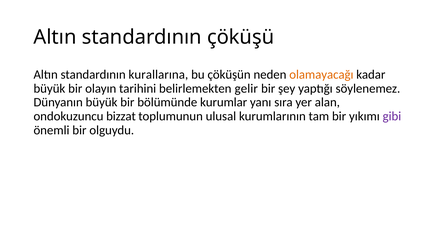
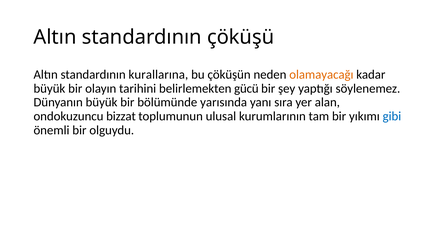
gelir: gelir -> gücü
kurumlar: kurumlar -> yarısında
gibi colour: purple -> blue
